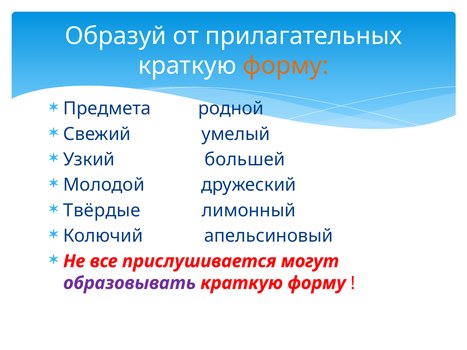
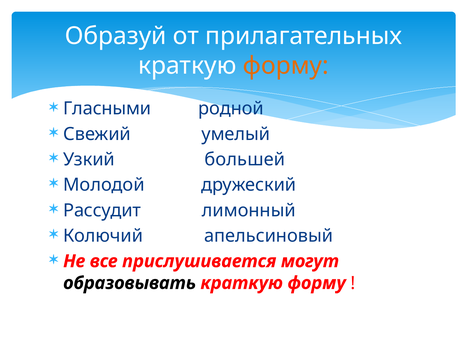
Предмета: Предмета -> Гласными
Твёрдые: Твёрдые -> Рассудит
образовывать colour: purple -> black
